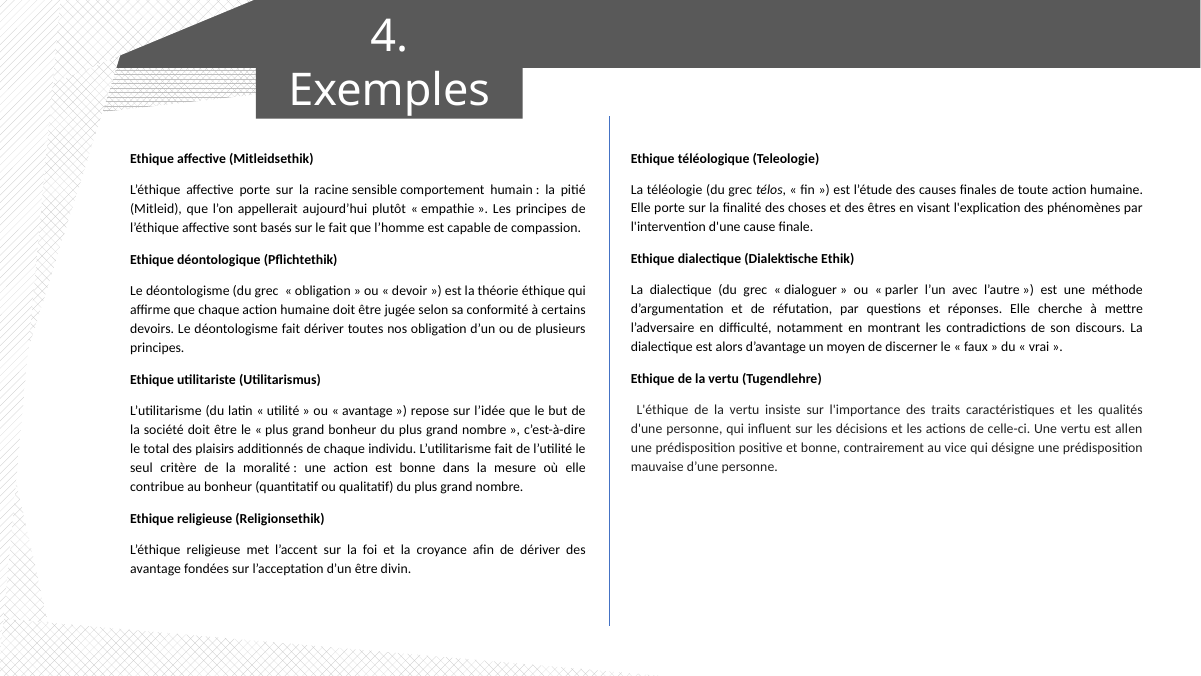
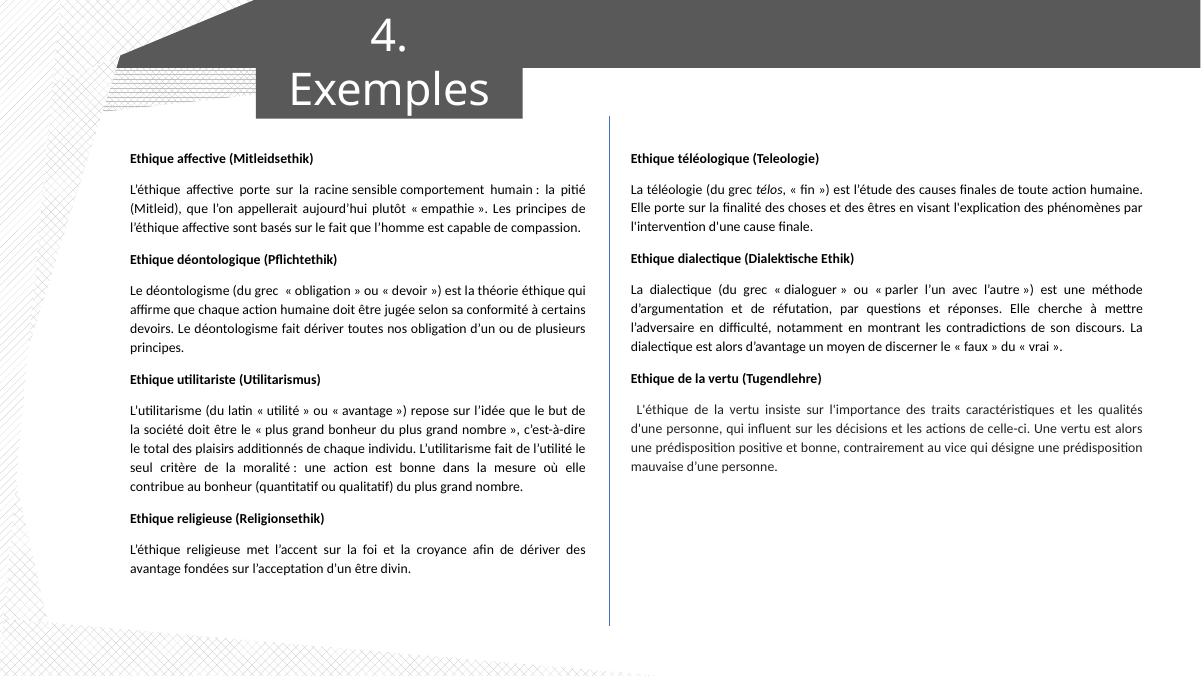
vertu est allen: allen -> alors
